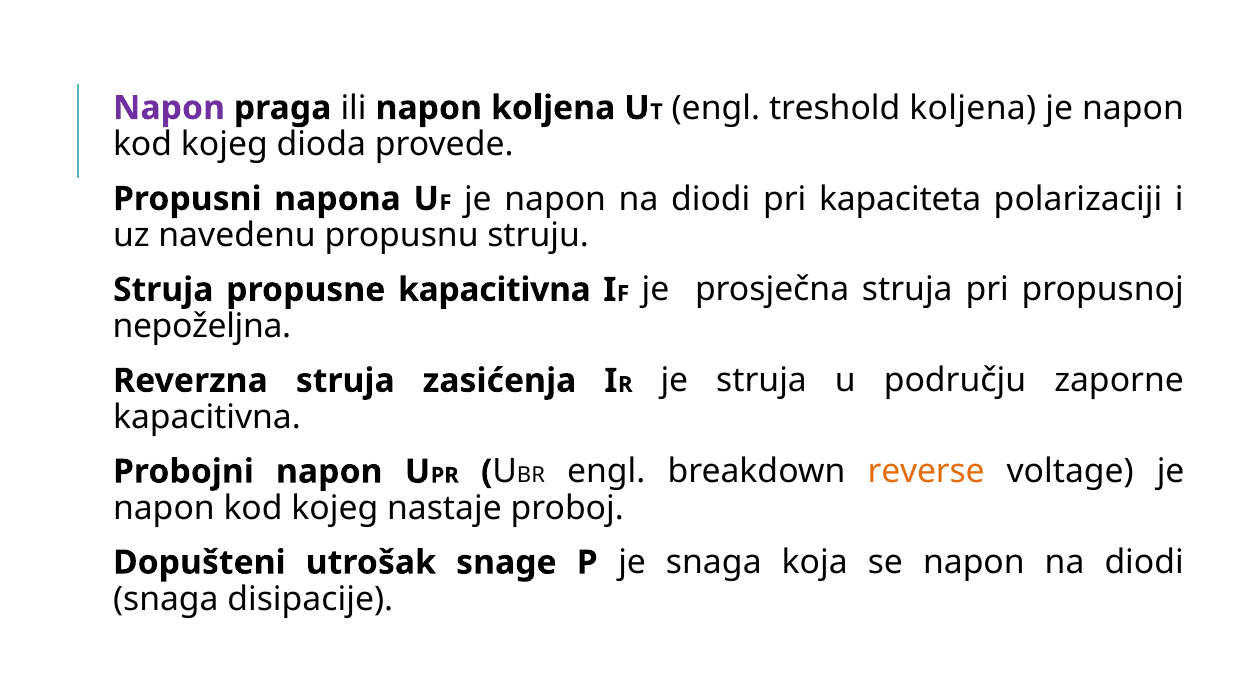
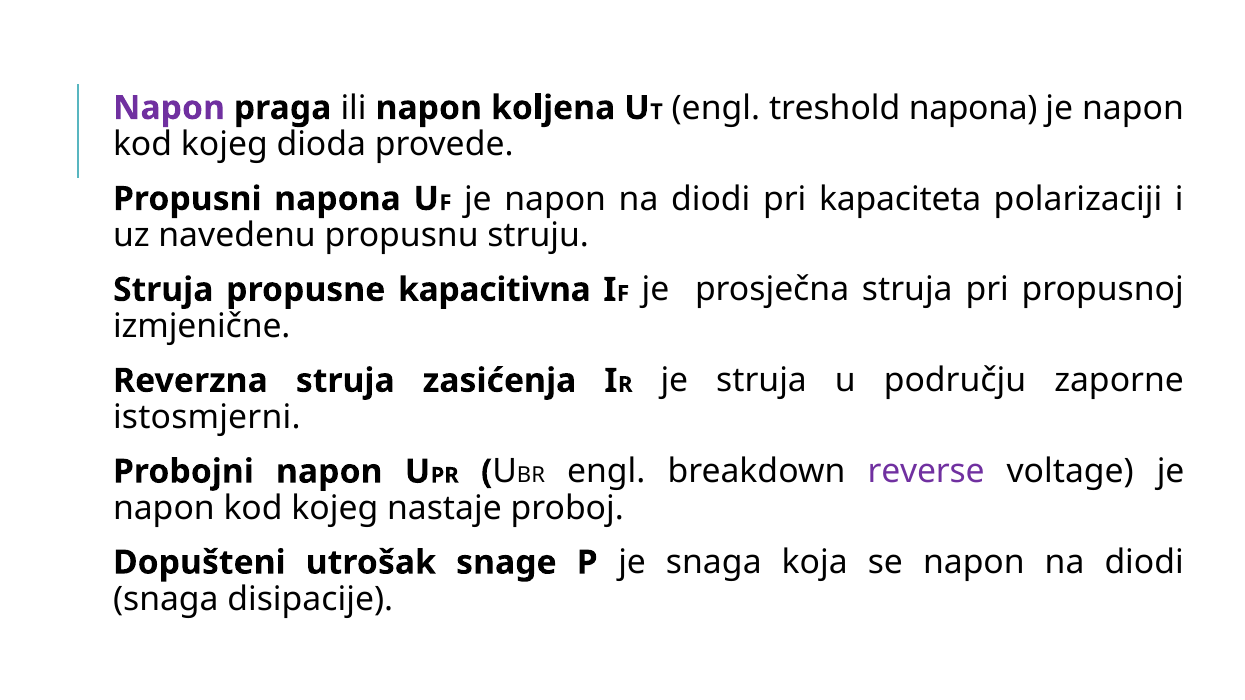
treshold koljena: koljena -> napona
nepoželjna: nepoželjna -> izmjenične
kapacitivna at (207, 417): kapacitivna -> istosmjerni
reverse colour: orange -> purple
